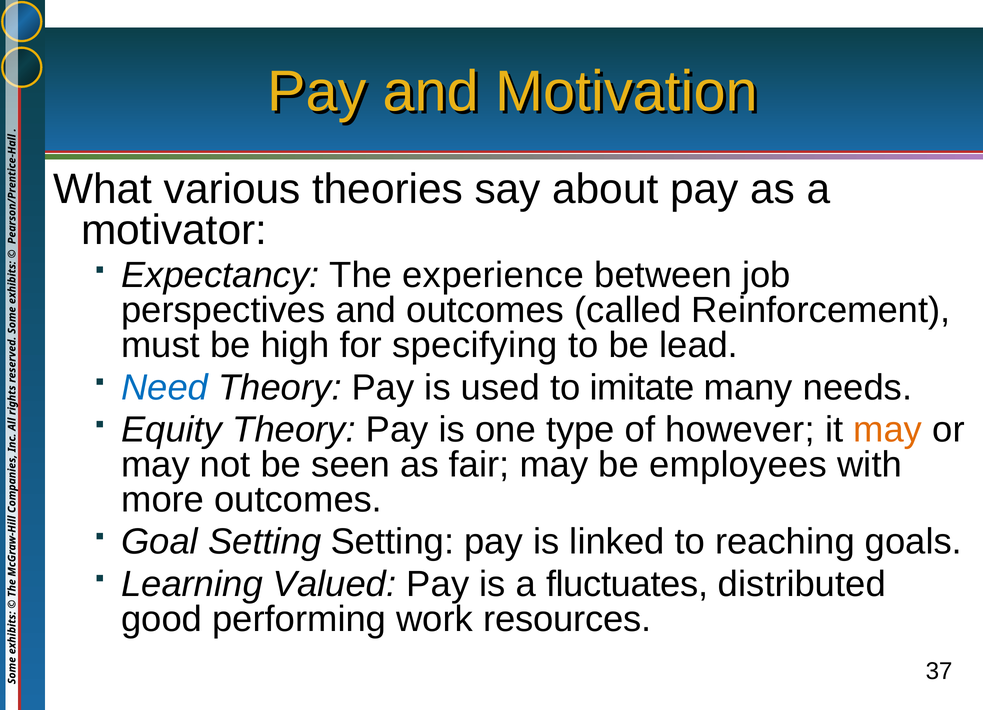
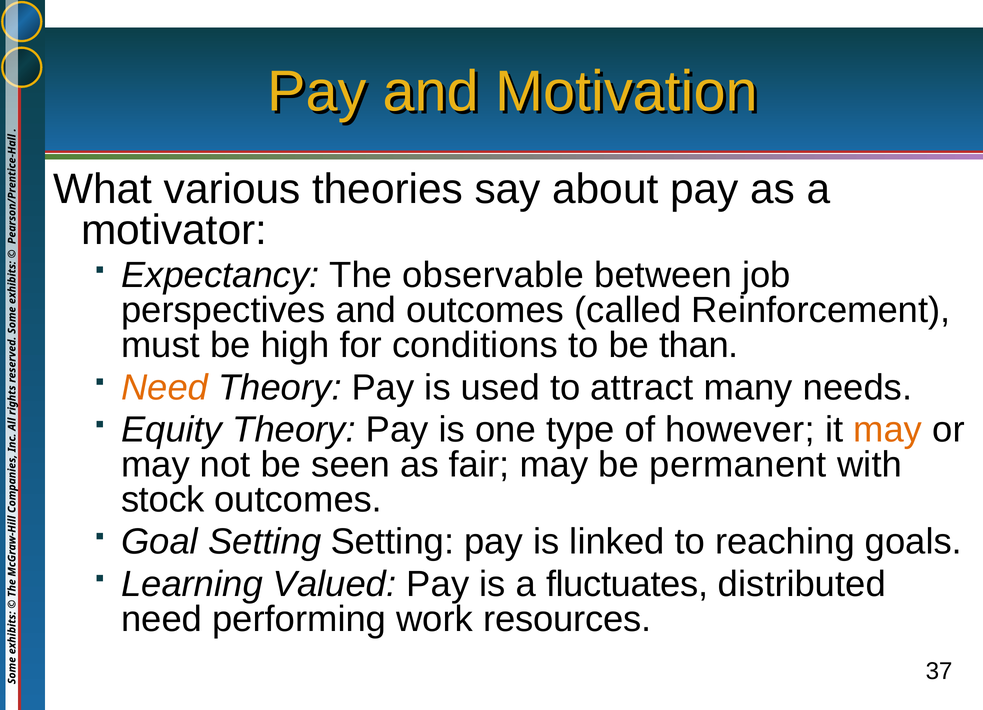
experience: experience -> observable
specifying: specifying -> conditions
lead: lead -> than
Need at (165, 388) colour: blue -> orange
imitate: imitate -> attract
employees: employees -> permanent
more: more -> stock
good at (162, 619): good -> need
